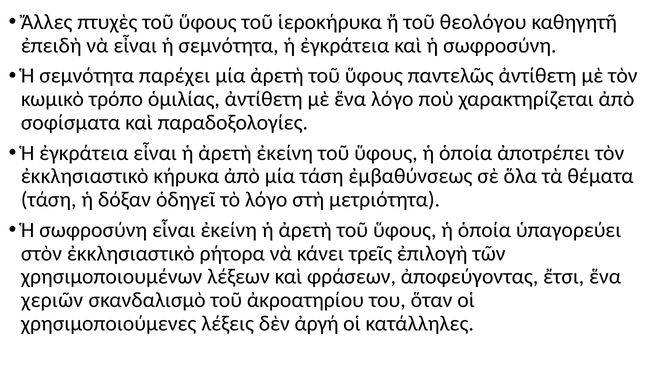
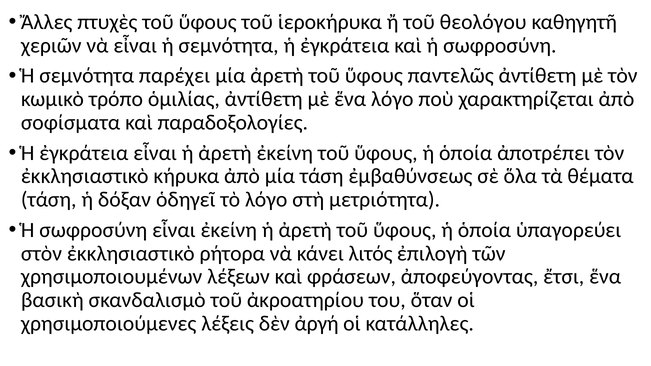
ἐπειδὴ: ἐπειδὴ -> χεριῶν
τρεῖς: τρεῖς -> λιτός
χεριῶν: χεριῶν -> βασικὴ
